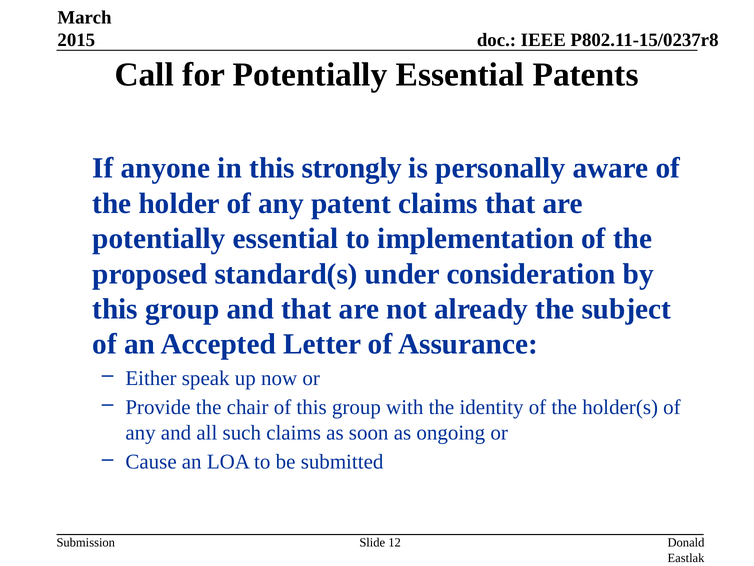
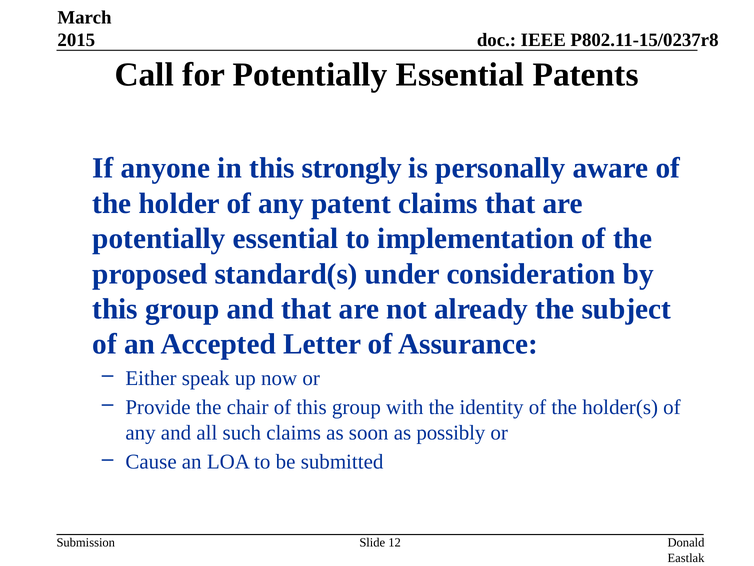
ongoing: ongoing -> possibly
